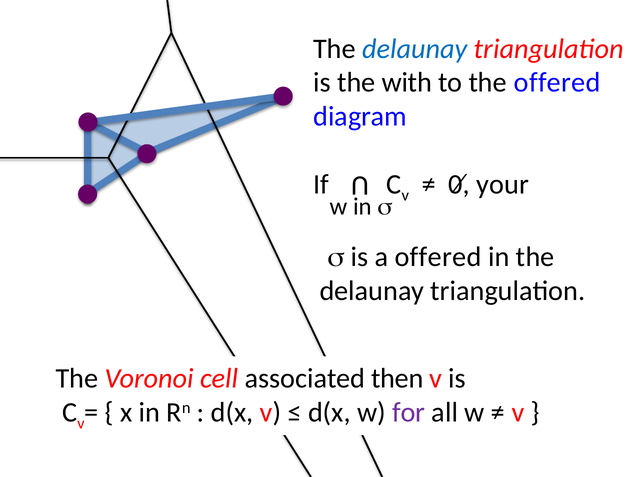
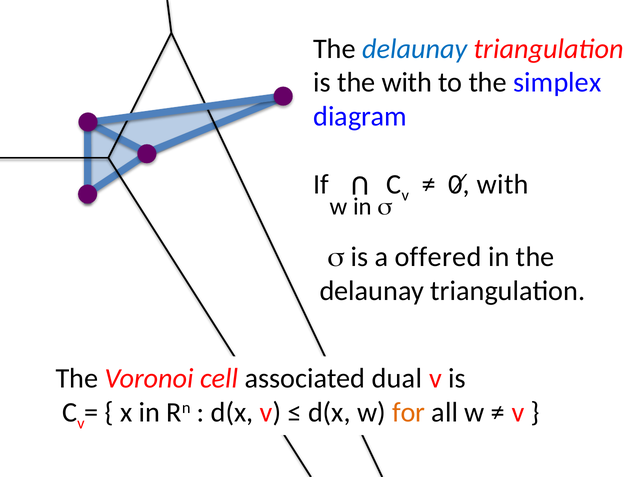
the offered: offered -> simplex
your at (503, 184): your -> with
then: then -> dual
for colour: purple -> orange
